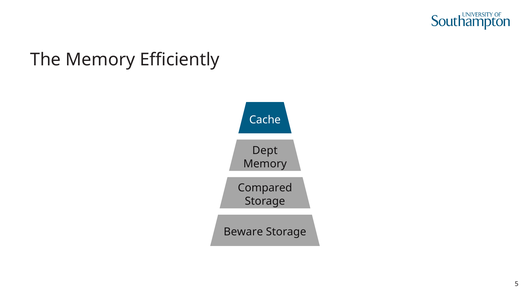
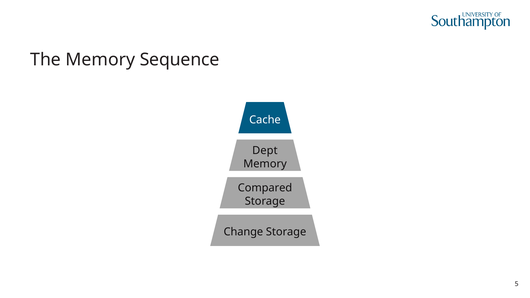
Efficiently: Efficiently -> Sequence
Beware: Beware -> Change
